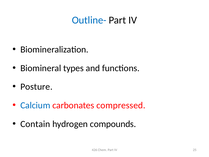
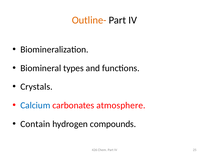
Outline- colour: blue -> orange
Posture: Posture -> Crystals
compressed: compressed -> atmosphere
